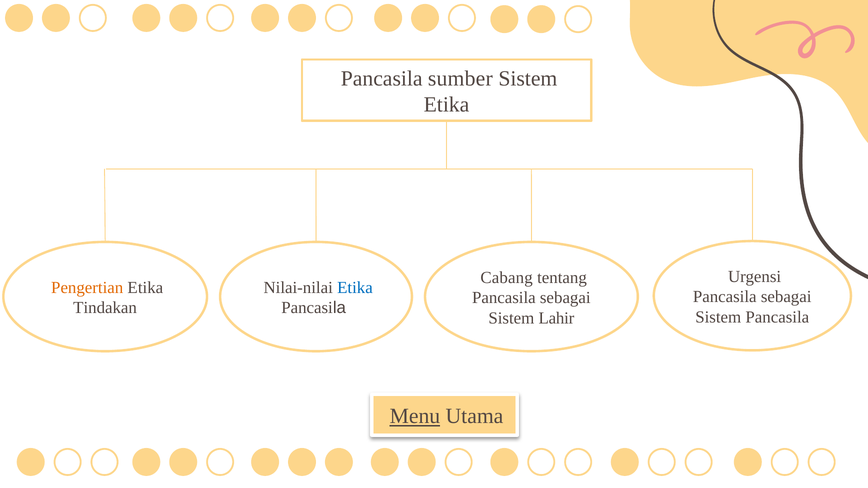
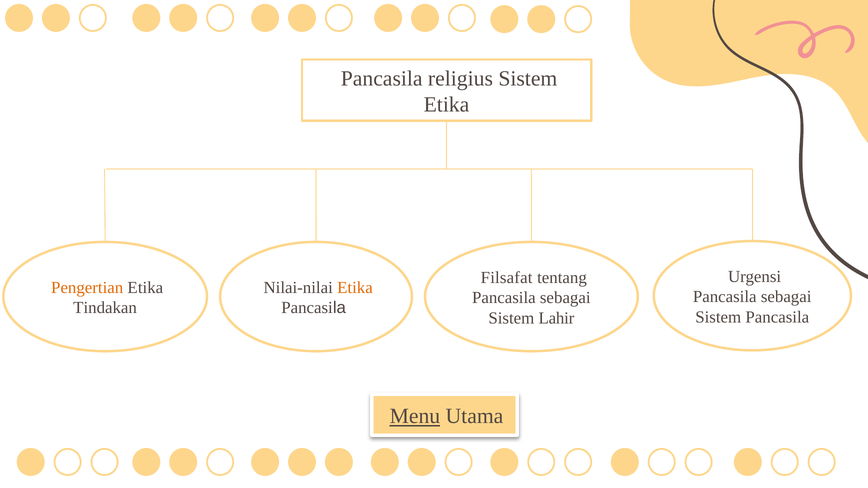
sumber: sumber -> religius
Cabang: Cabang -> Filsafat
Etika at (355, 288) colour: blue -> orange
